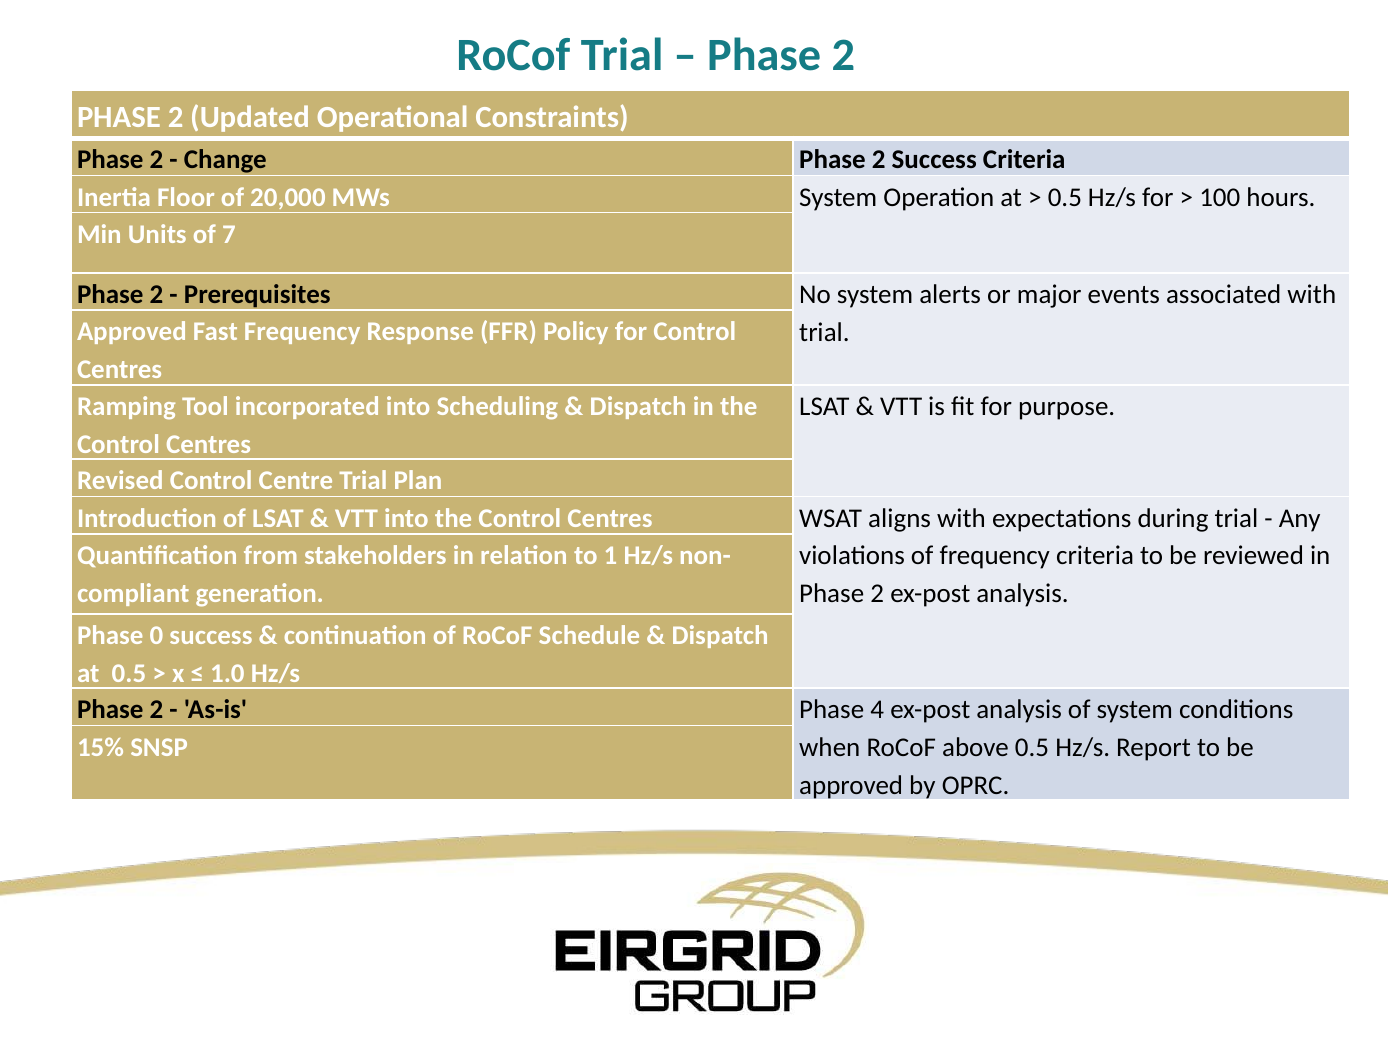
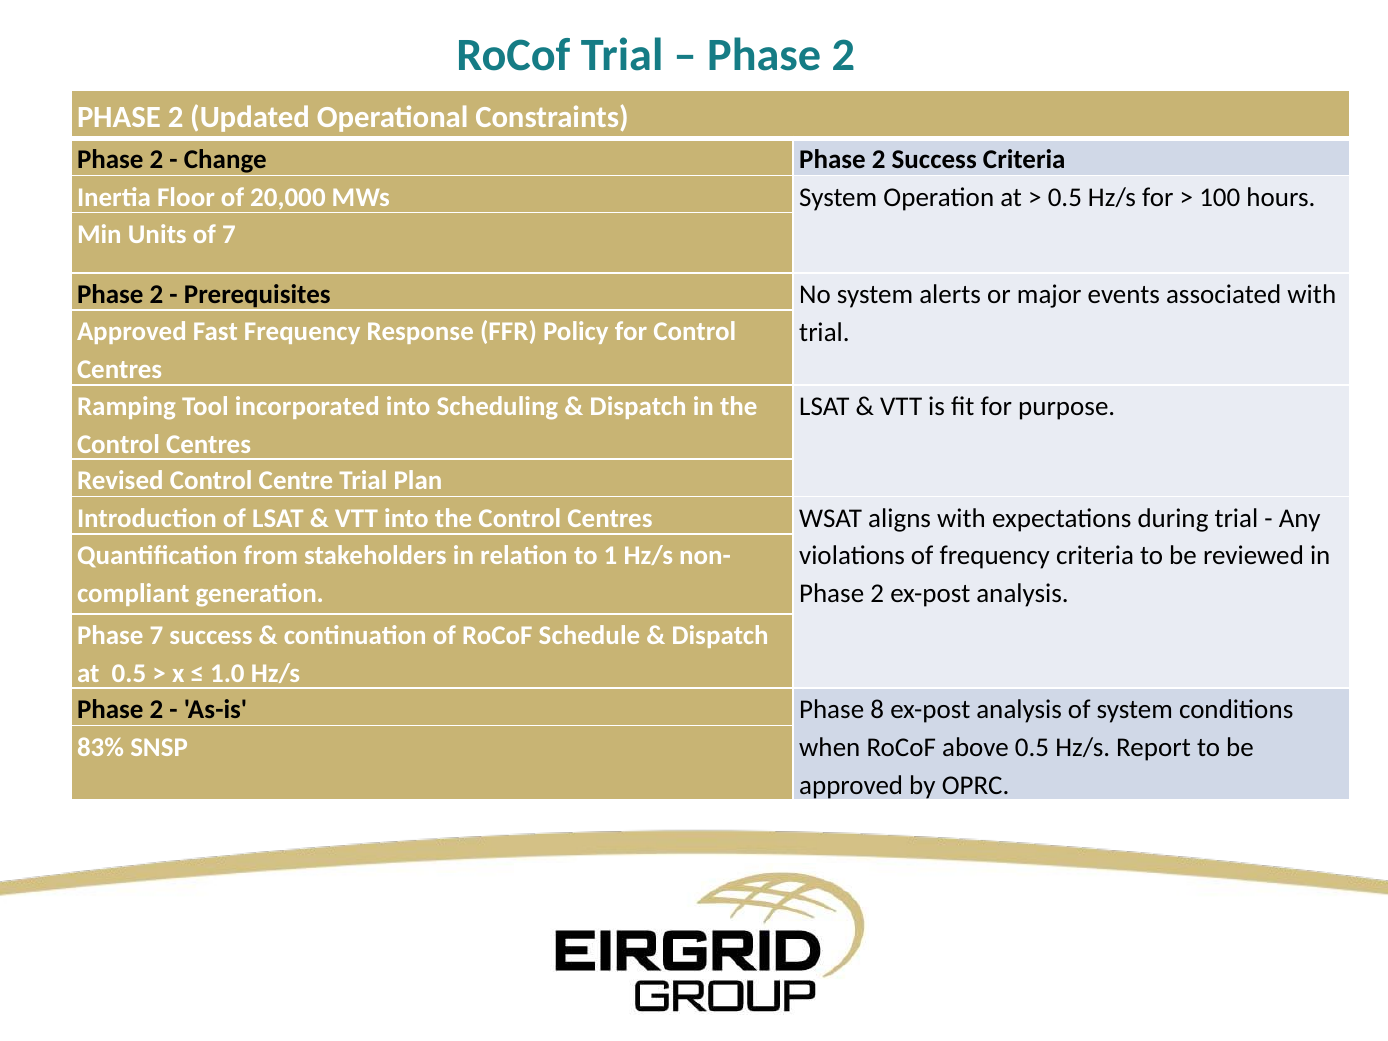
Phase 0: 0 -> 7
4: 4 -> 8
15%: 15% -> 83%
